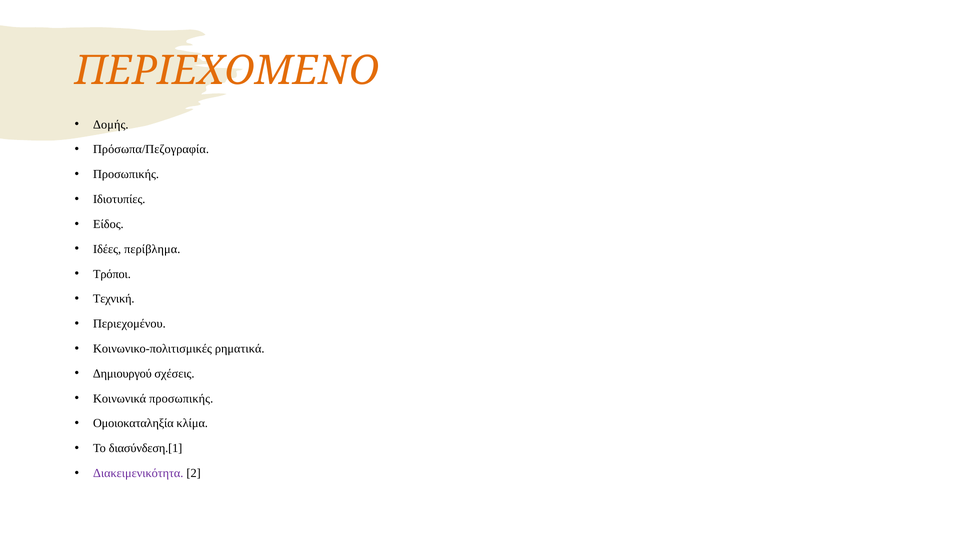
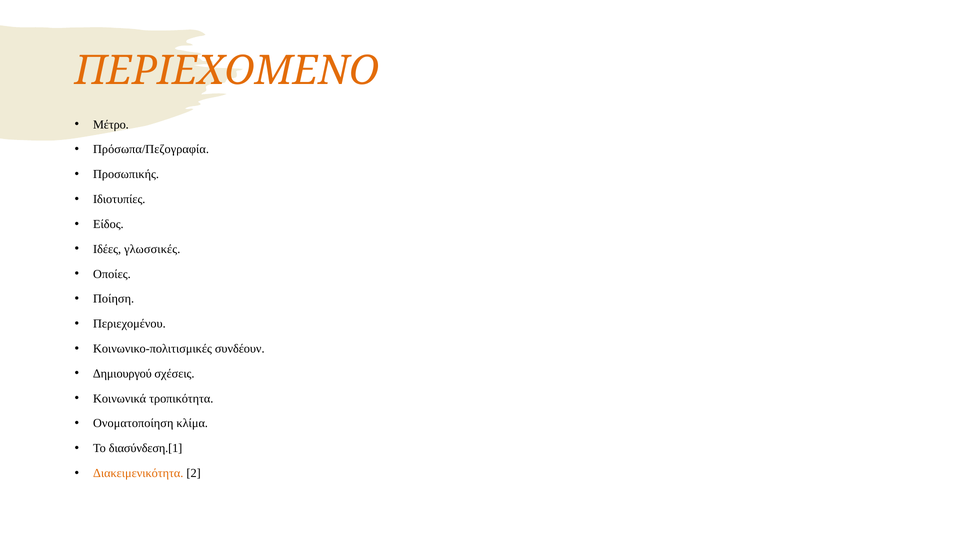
Δομής: Δομής -> Μέτρο
περίβλημα: περίβλημα -> γλωσσικές
Τρόποι: Τρόποι -> Οποίες
Τεχνική: Τεχνική -> Ποίηση
ρηματικά: ρηματικά -> συνδέουν
Κοινωνικά προσωπικής: προσωπικής -> τροπικότητα
Ομοιοκαταληξία: Ομοιοκαταληξία -> Ονοματοποίηση
Διακειμενικότητα colour: purple -> orange
